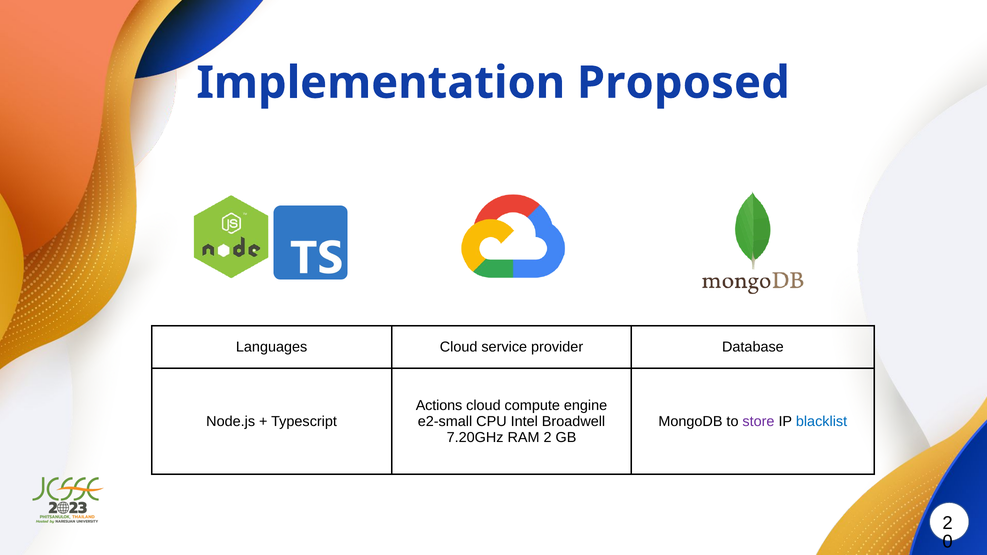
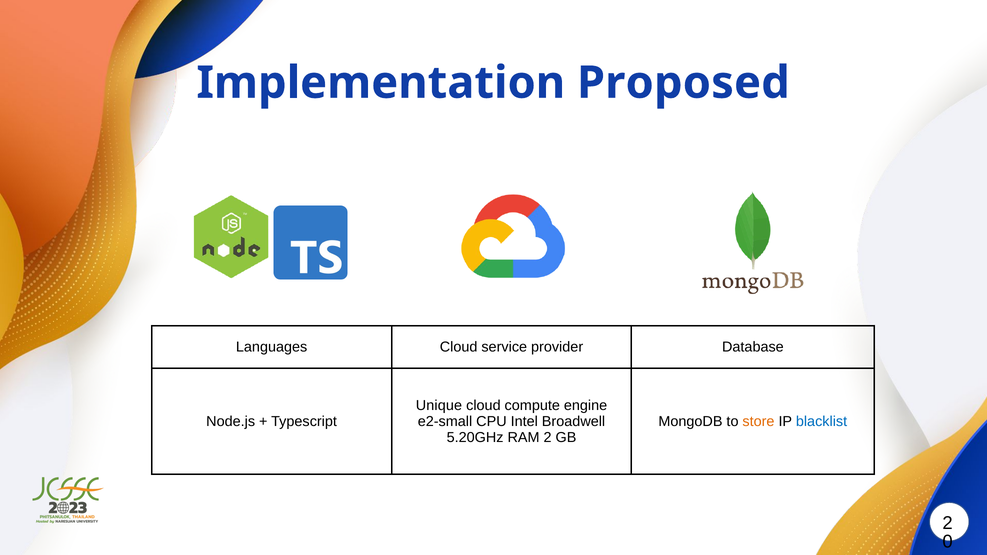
Actions: Actions -> Unique
store colour: purple -> orange
7.20GHz: 7.20GHz -> 5.20GHz
